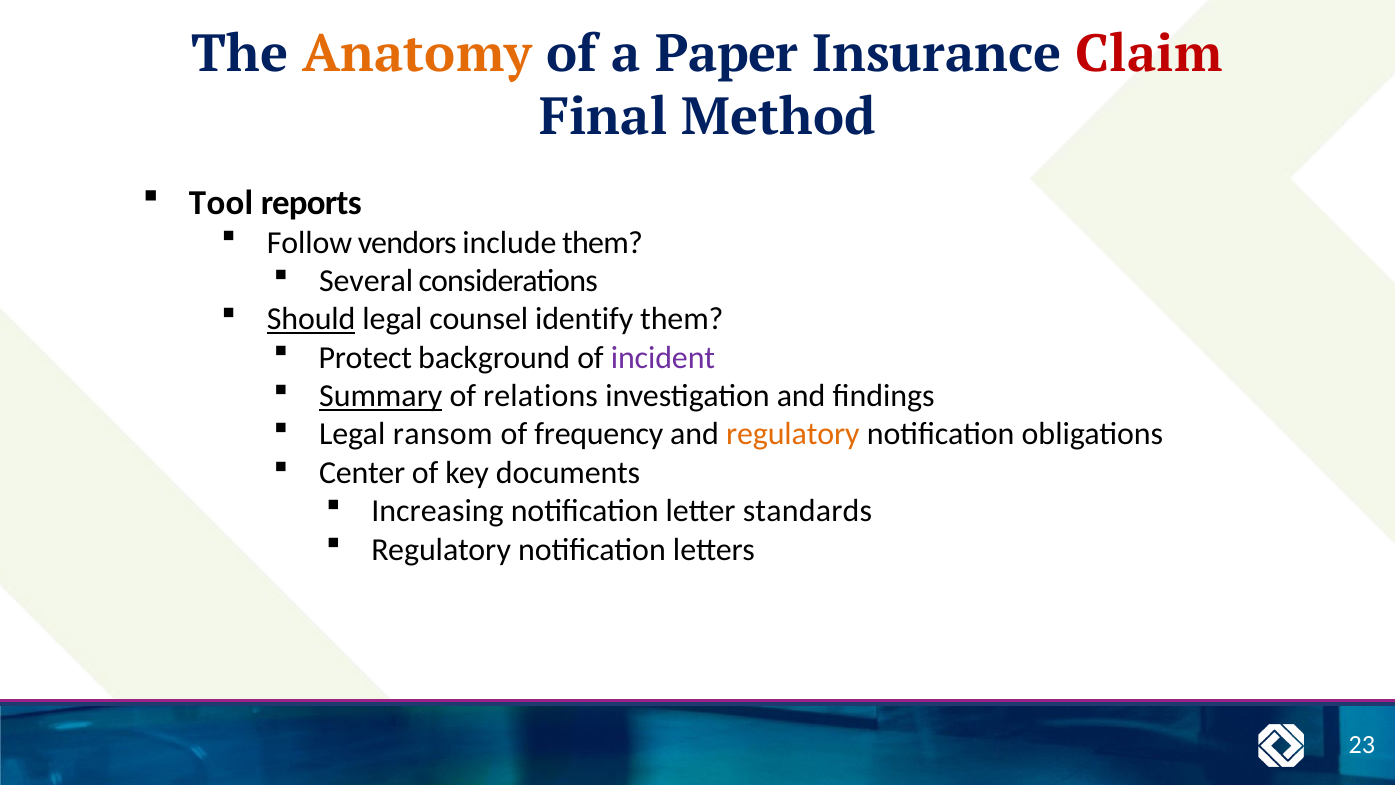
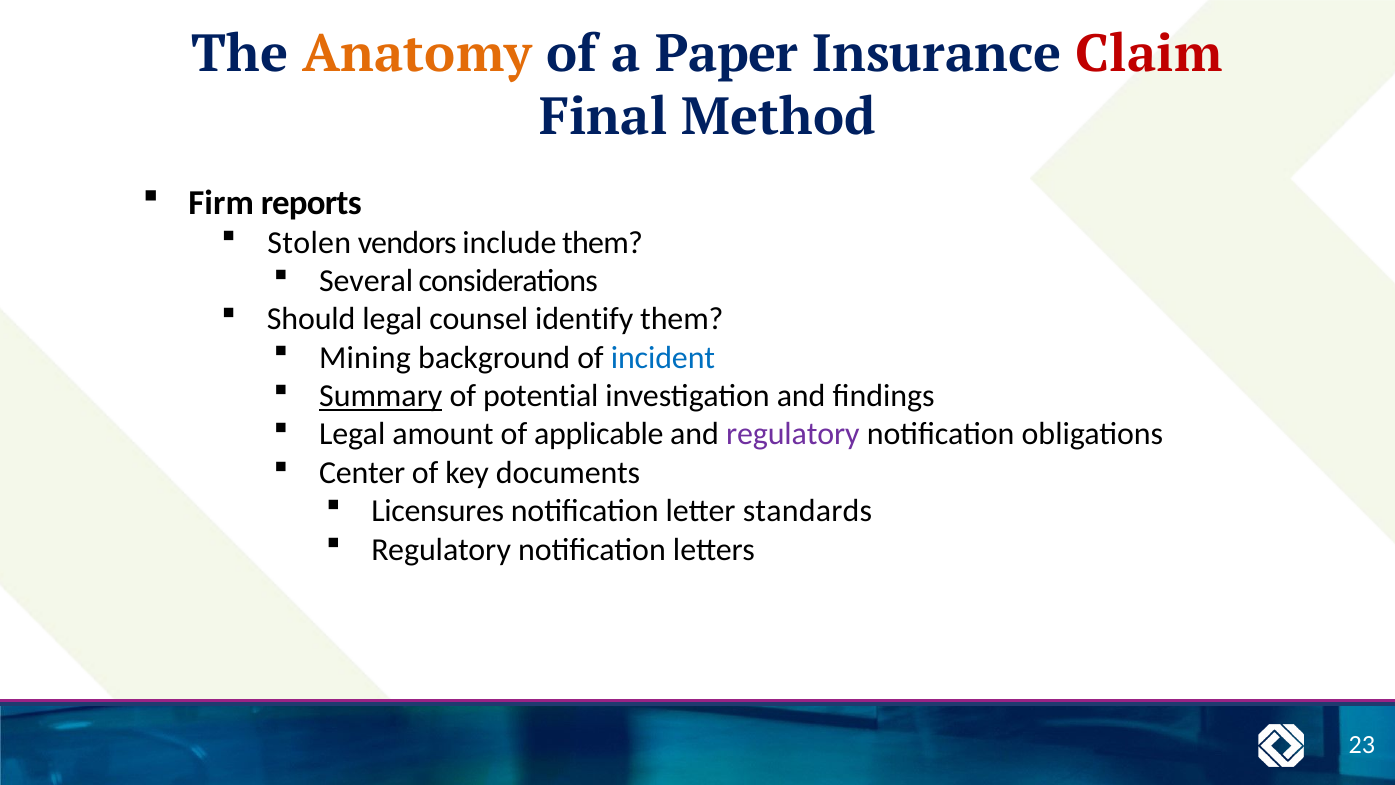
Tool: Tool -> Firm
Follow: Follow -> Stolen
Should underline: present -> none
Protect: Protect -> Mining
incident colour: purple -> blue
relations: relations -> potential
ransom: ransom -> amount
frequency: frequency -> applicable
regulatory at (793, 434) colour: orange -> purple
Increasing: Increasing -> Licensures
